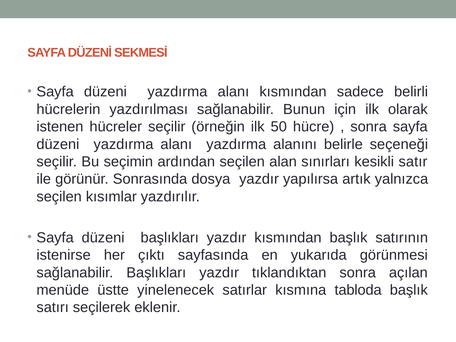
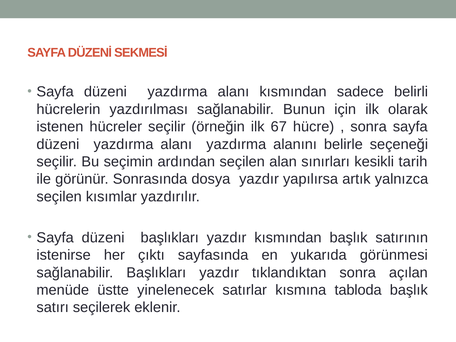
50: 50 -> 67
satır: satır -> tarih
